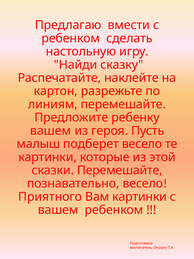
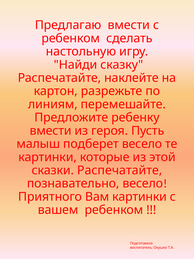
вашем at (50, 131): вашем -> вмести
сказки Перемешайте: Перемешайте -> Распечатайте
